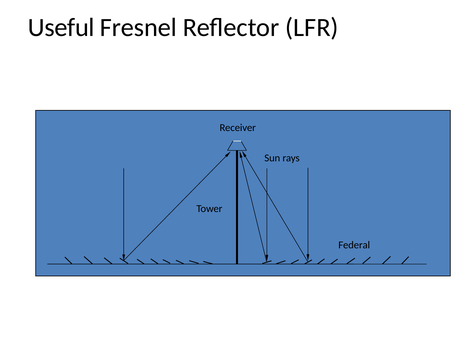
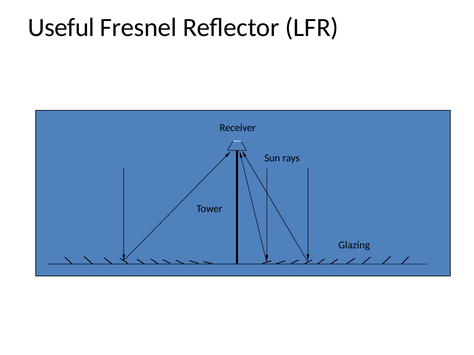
Federal: Federal -> Glazing
